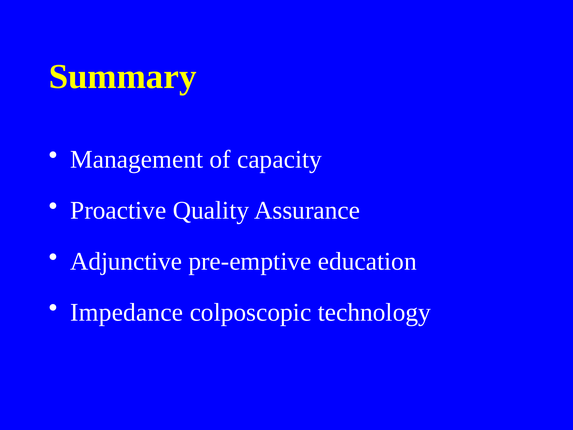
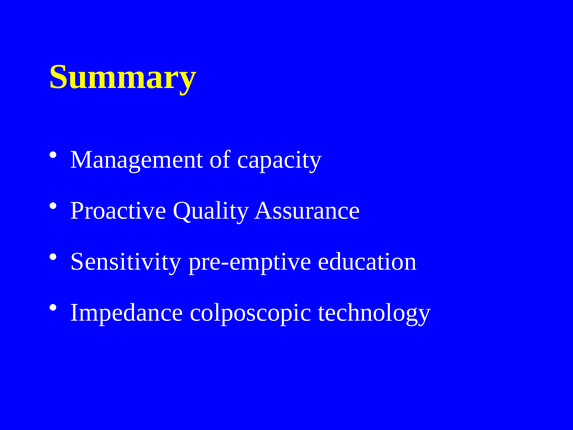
Adjunctive: Adjunctive -> Sensitivity
